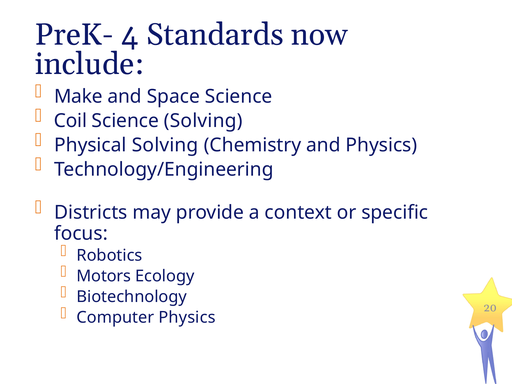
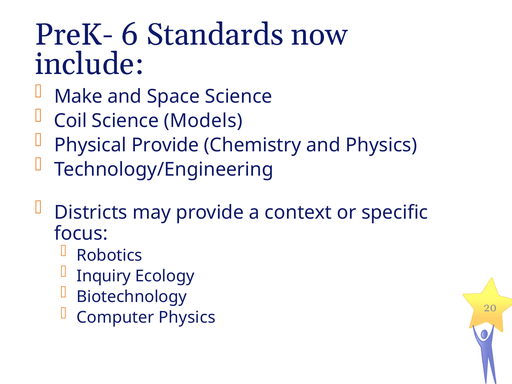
4: 4 -> 6
Science Solving: Solving -> Models
Physical Solving: Solving -> Provide
Motors: Motors -> Inquiry
